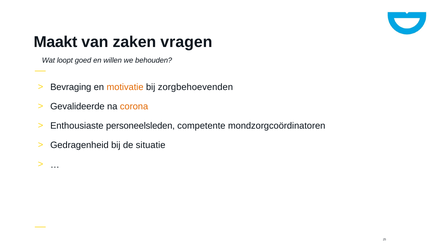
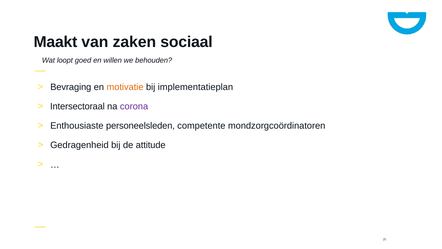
vragen: vragen -> sociaal
zorgbehoevenden: zorgbehoevenden -> implementatieplan
Gevalideerde: Gevalideerde -> Intersectoraal
corona colour: orange -> purple
situatie: situatie -> attitude
